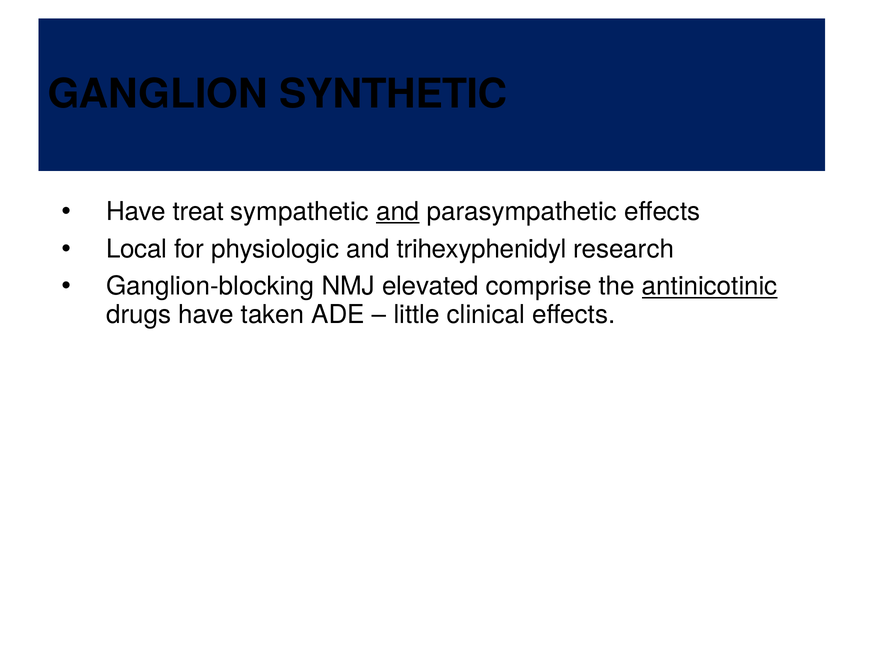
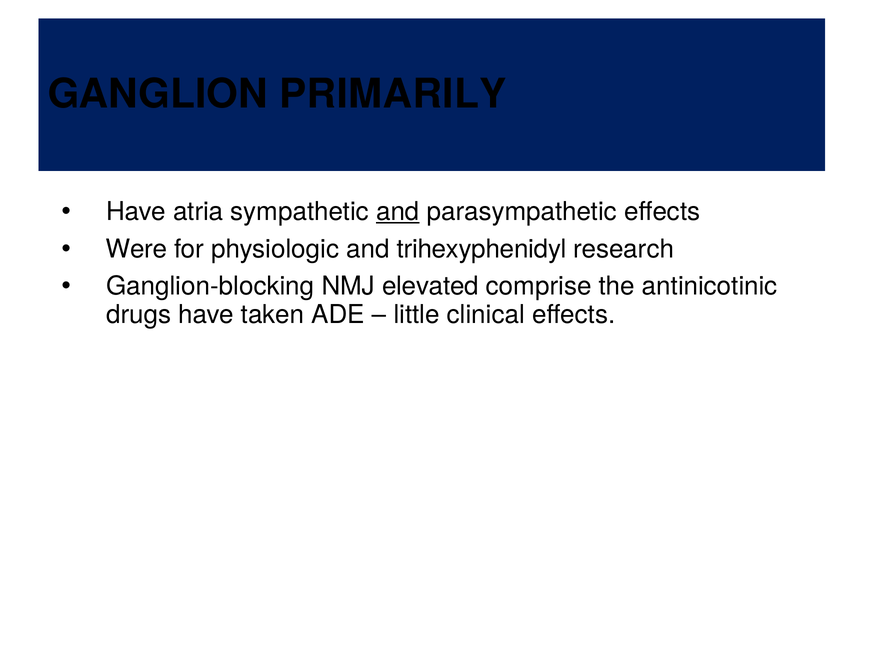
SYNTHETIC: SYNTHETIC -> PRIMARILY
treat: treat -> atria
Local: Local -> Were
antinicotinic underline: present -> none
